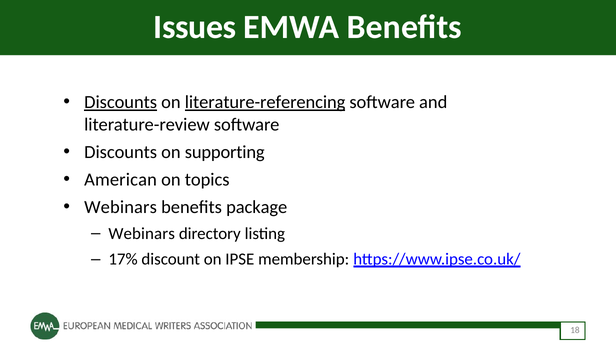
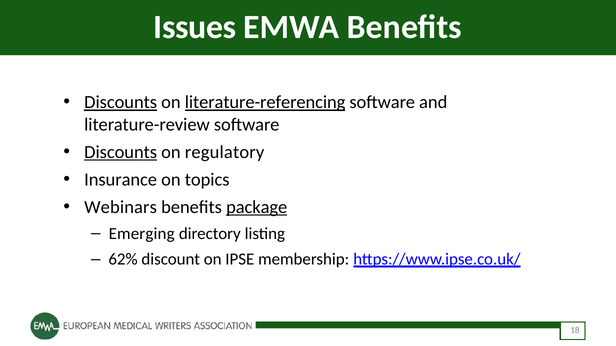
Discounts at (121, 152) underline: none -> present
supporting: supporting -> regulatory
American: American -> Insurance
package underline: none -> present
Webinars at (142, 234): Webinars -> Emerging
17%: 17% -> 62%
